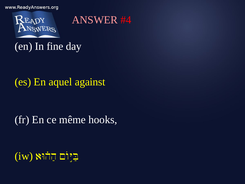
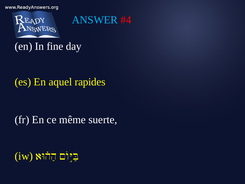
ANSWER colour: pink -> light blue
against: against -> rapides
hooks: hooks -> suerte
